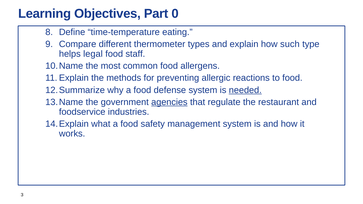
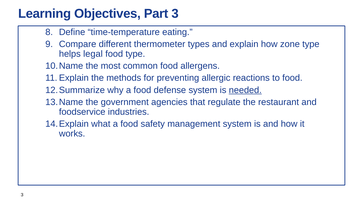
Part 0: 0 -> 3
such: such -> zone
food staff: staff -> type
agencies underline: present -> none
